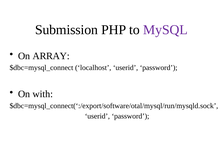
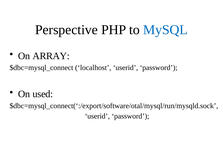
Submission: Submission -> Perspective
MySQL colour: purple -> blue
with: with -> used
